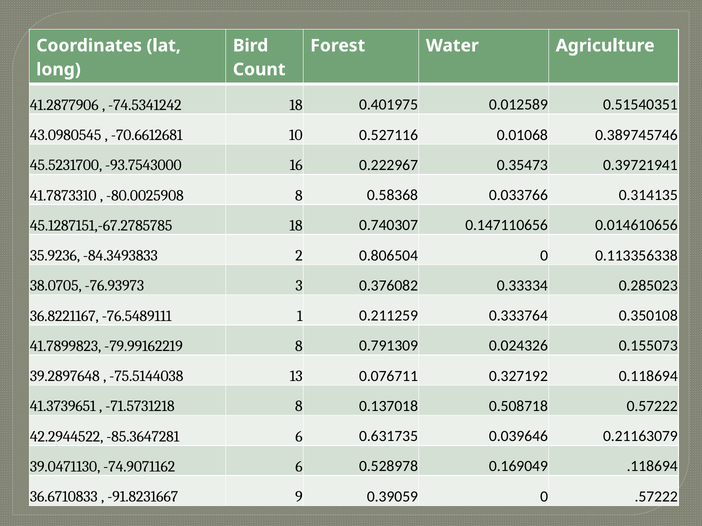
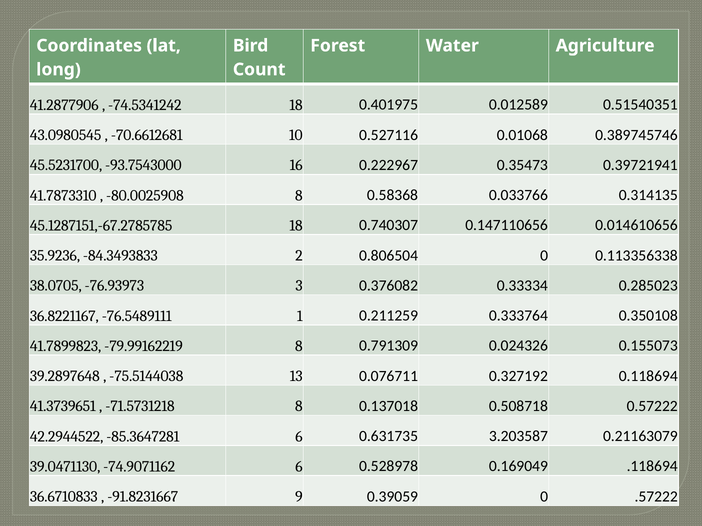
0.039646: 0.039646 -> 3.203587
